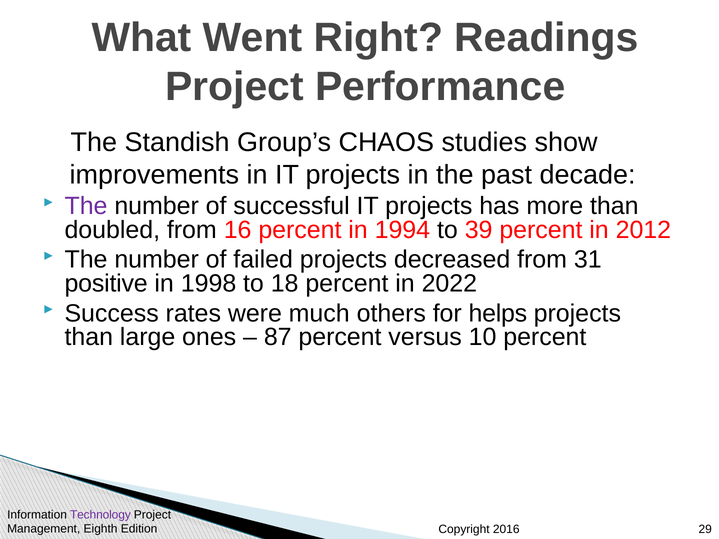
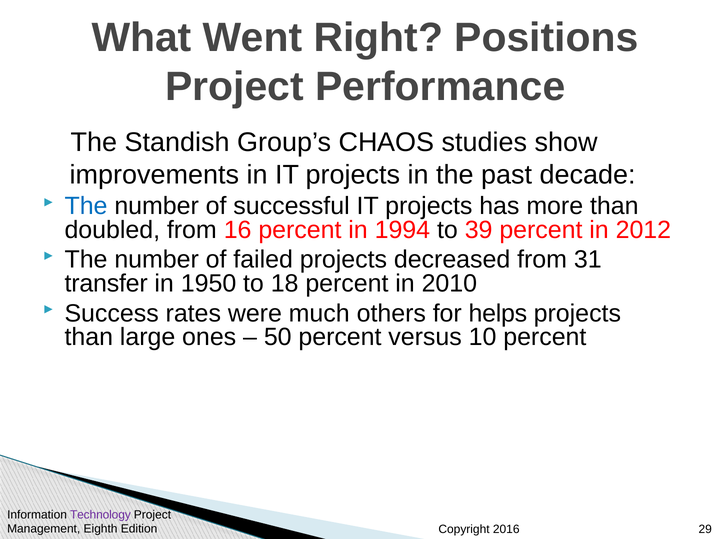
Readings: Readings -> Positions
The at (86, 206) colour: purple -> blue
positive: positive -> transfer
1998: 1998 -> 1950
2022: 2022 -> 2010
87: 87 -> 50
